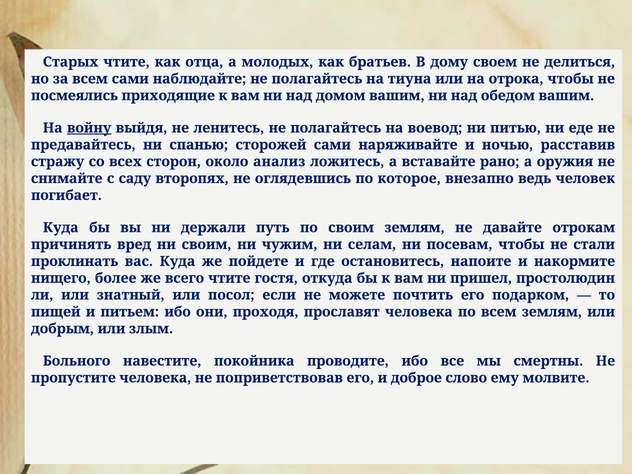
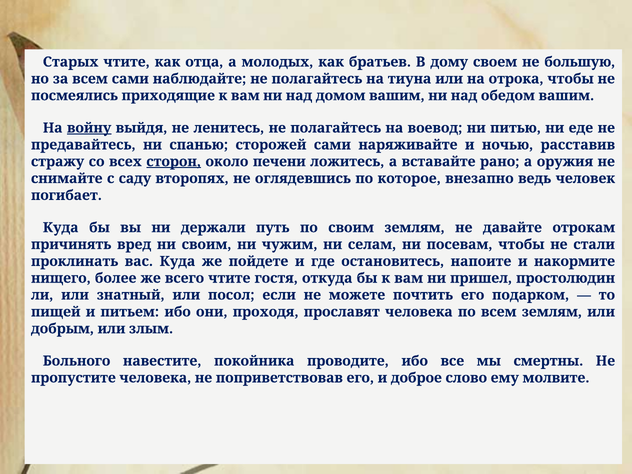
делиться: делиться -> большую
сторон underline: none -> present
анализ: анализ -> печени
